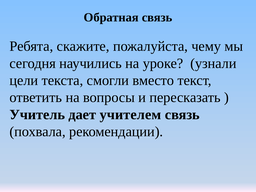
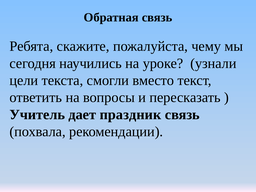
учителем: учителем -> праздник
